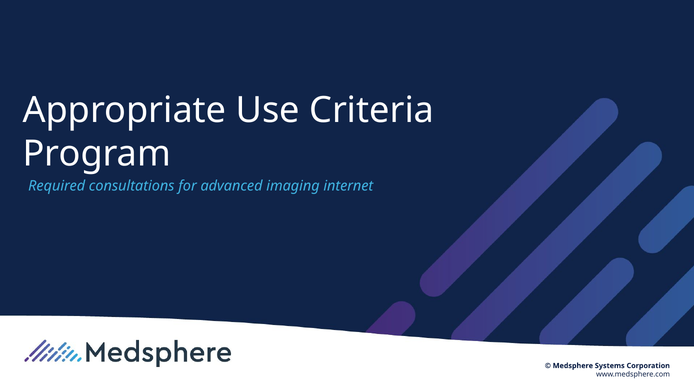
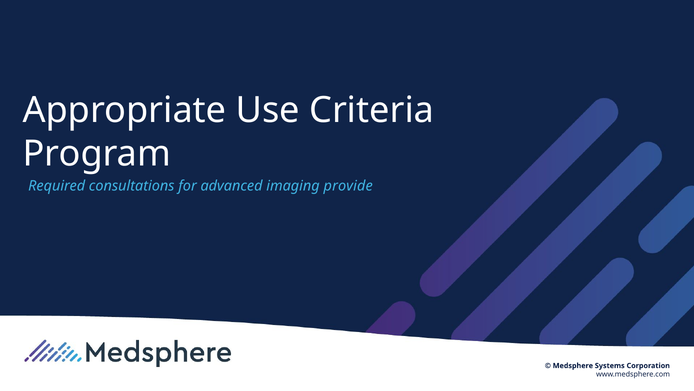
internet: internet -> provide
